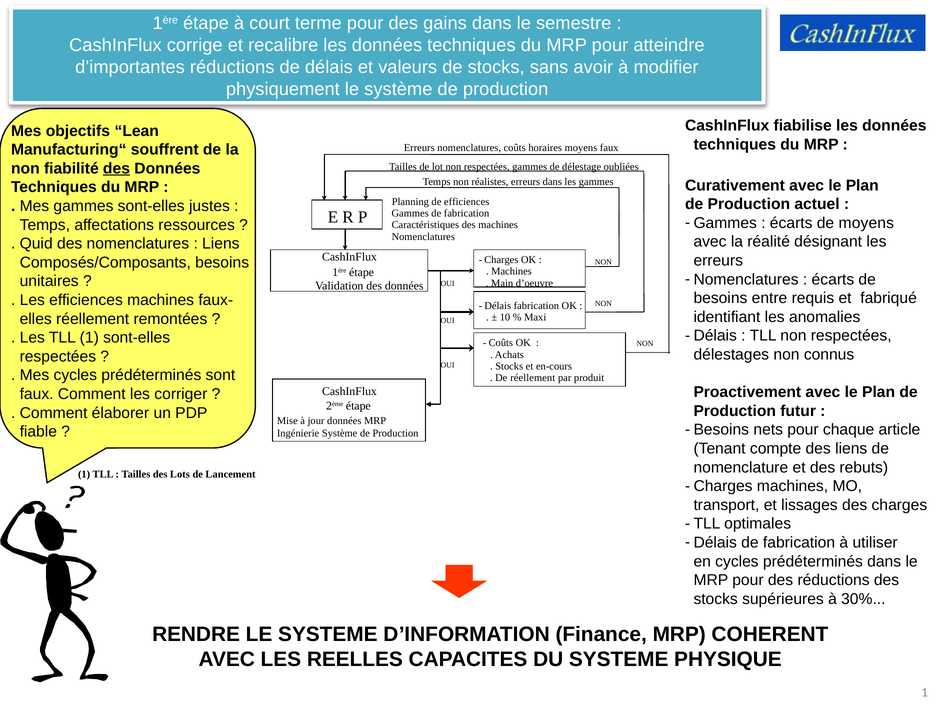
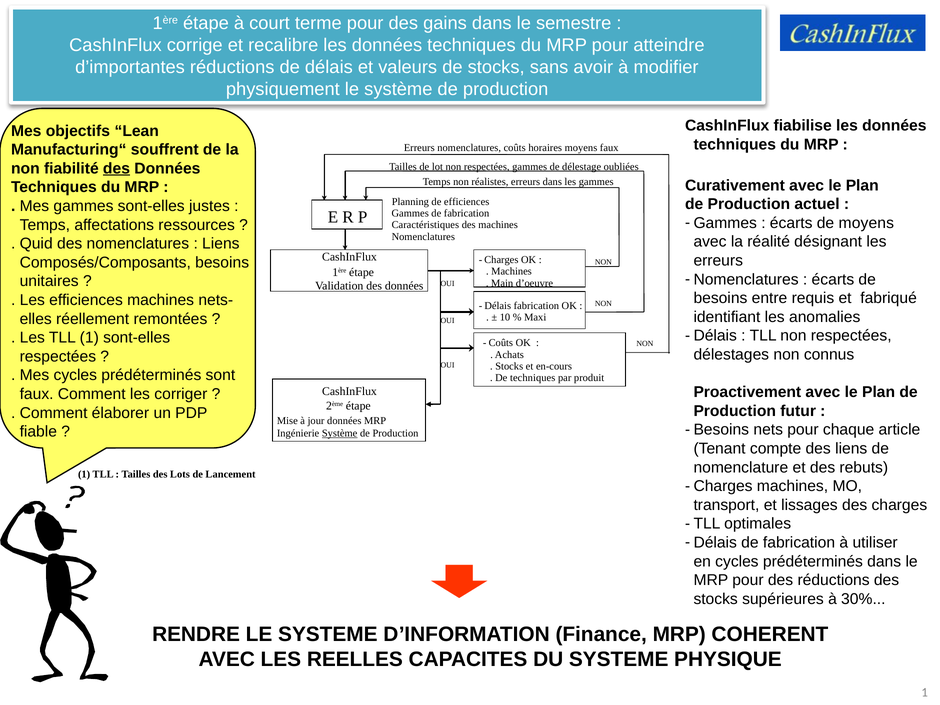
faux-: faux- -> nets-
De réellement: réellement -> techniques
Système at (340, 433) underline: none -> present
